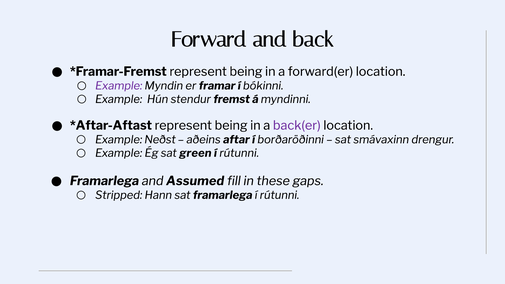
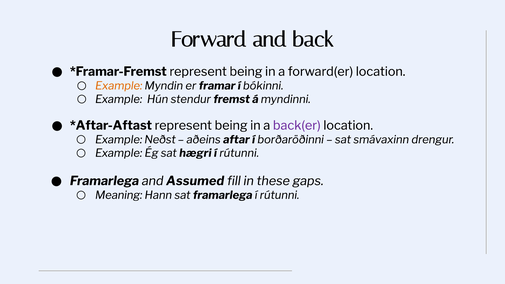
Example at (119, 86) colour: purple -> orange
green: green -> hægri
Stripped: Stripped -> Meaning
